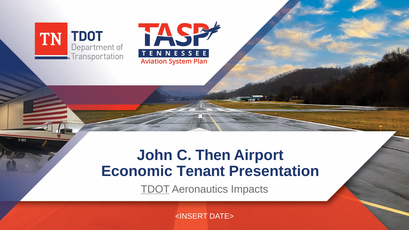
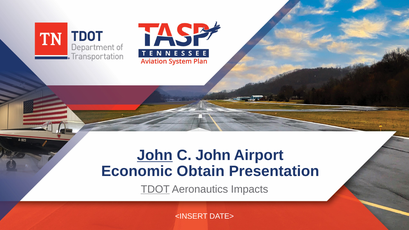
John at (155, 155) underline: none -> present
C Then: Then -> John
Tenant: Tenant -> Obtain
